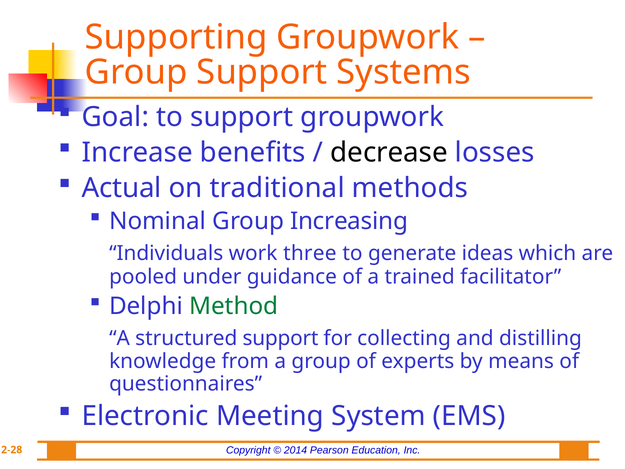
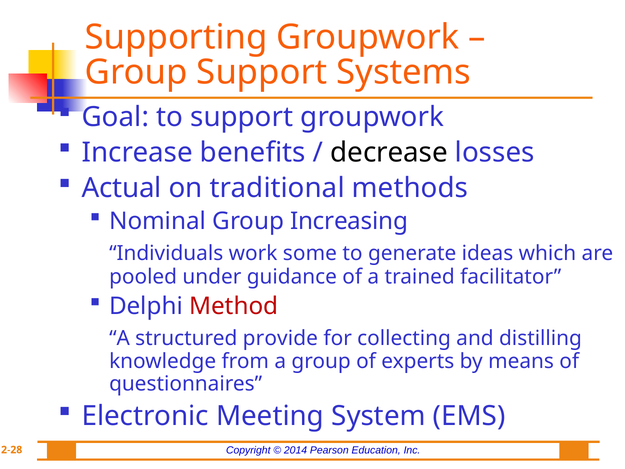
three: three -> some
Method colour: green -> red
structured support: support -> provide
